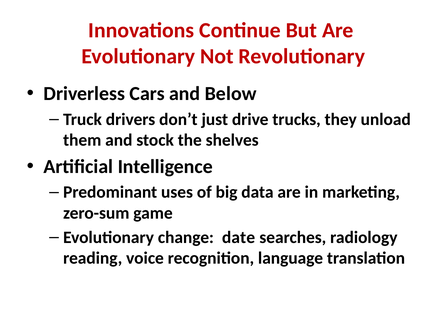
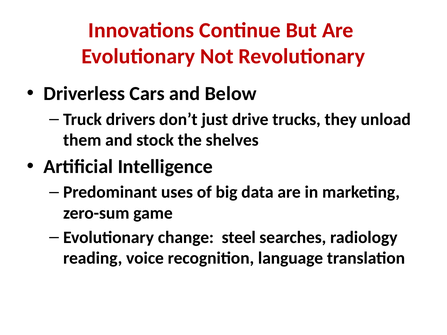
date: date -> steel
